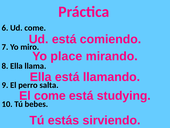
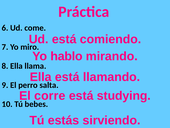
place: place -> hablo
El come: come -> corre
